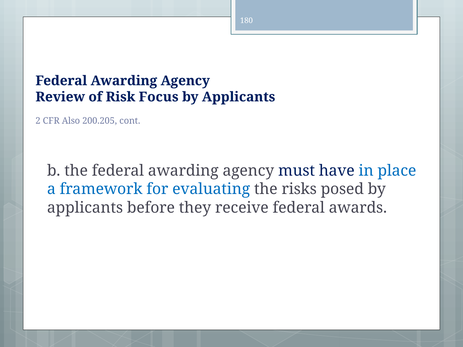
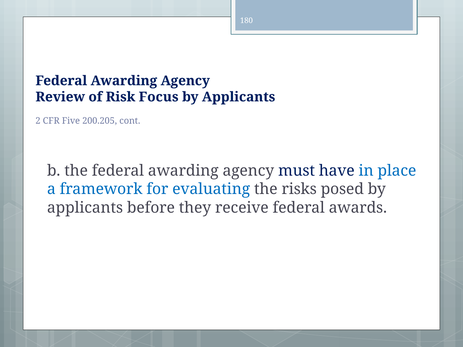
Also: Also -> Five
